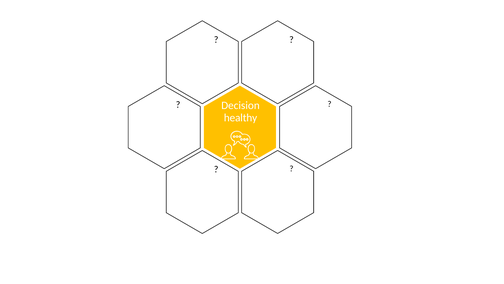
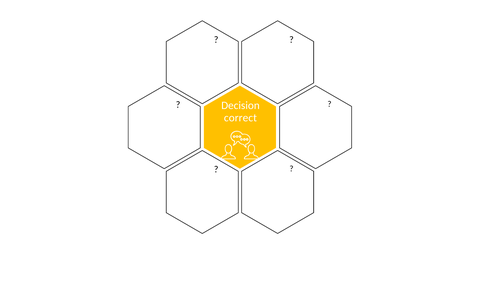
healthy: healthy -> correct
